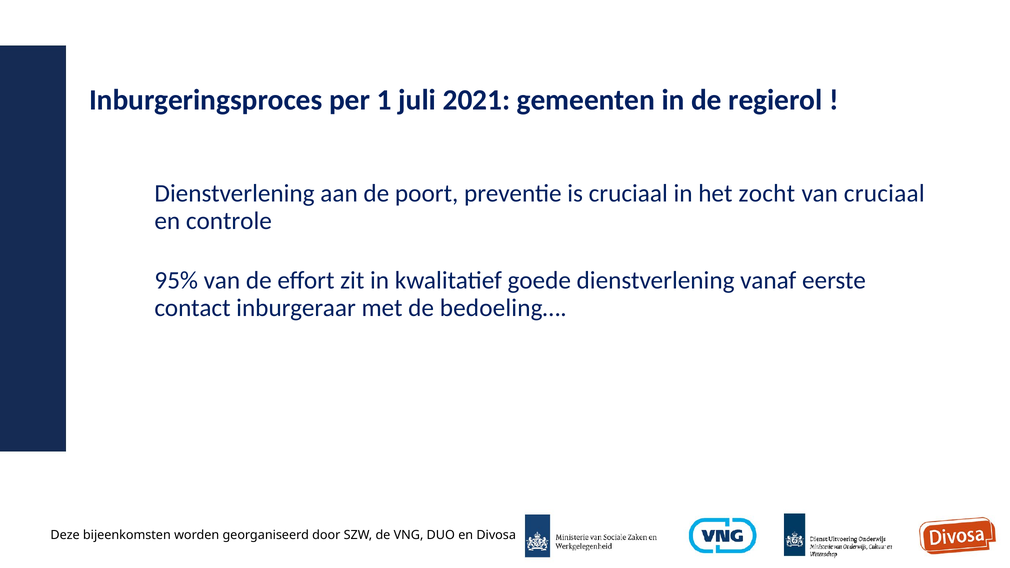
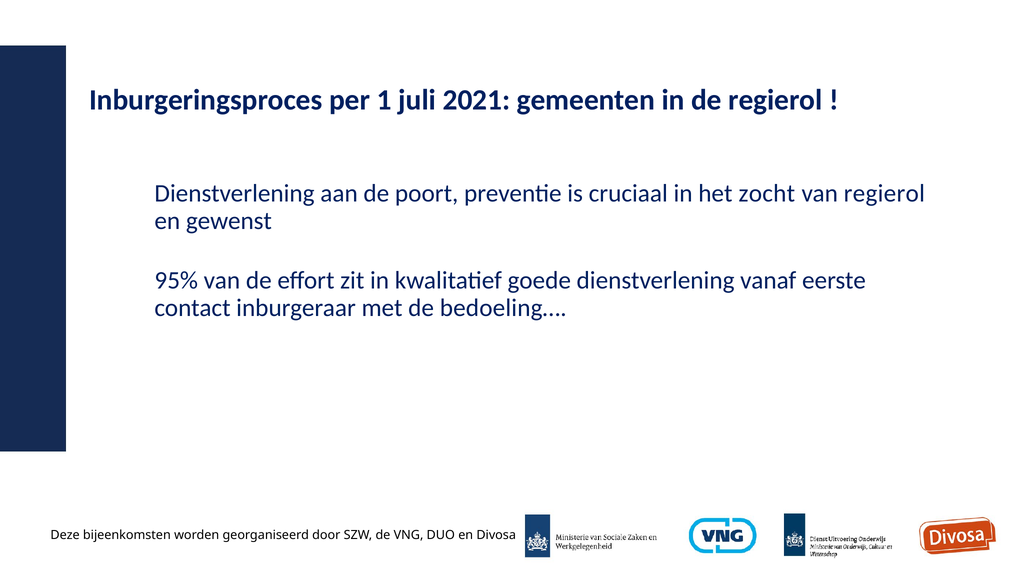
van cruciaal: cruciaal -> regierol
controle: controle -> gewenst
